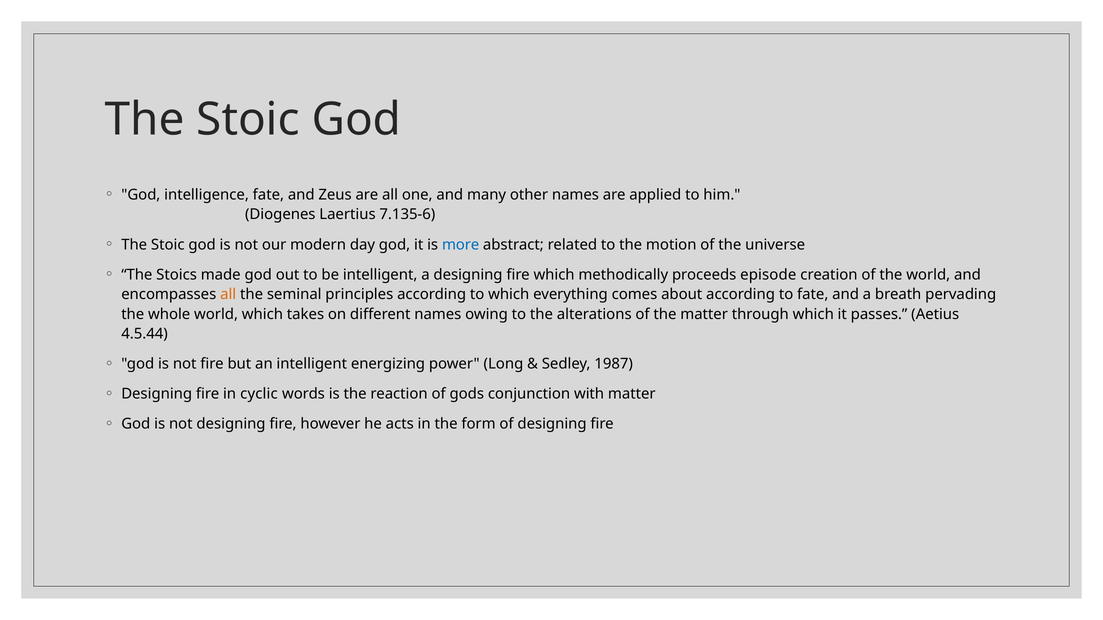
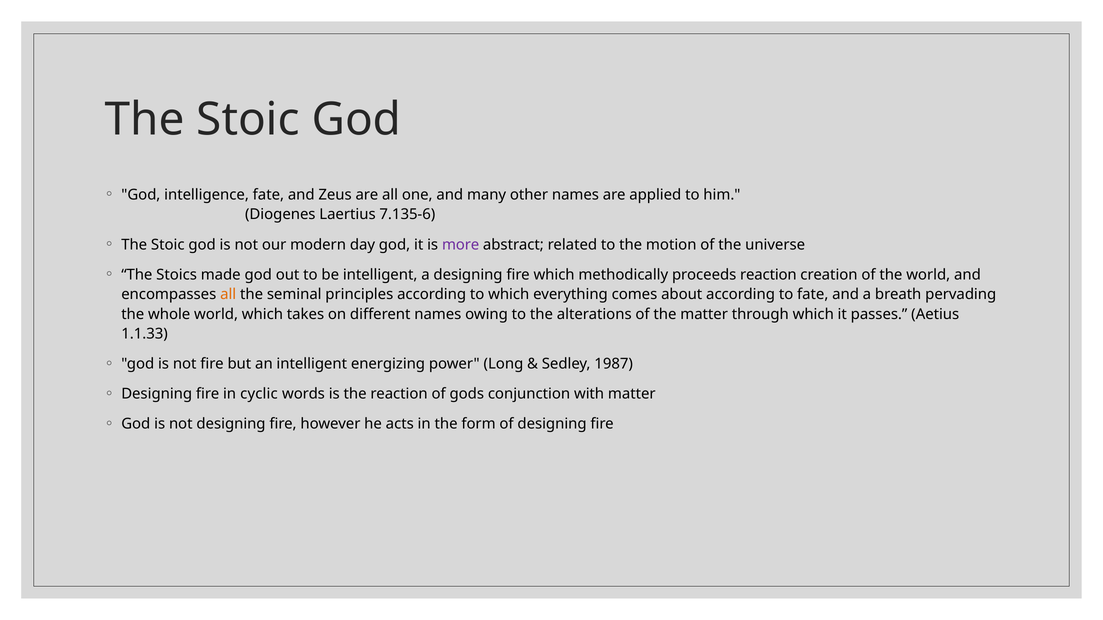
more colour: blue -> purple
proceeds episode: episode -> reaction
4.5.44: 4.5.44 -> 1.1.33
